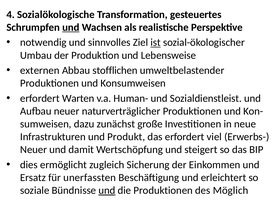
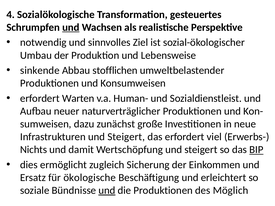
ist underline: present -> none
externen: externen -> sinkende
Infrastrukturen und Produkt: Produkt -> Steigert
Neuer at (34, 150): Neuer -> Nichts
BIP underline: none -> present
unerfassten: unerfassten -> ökologische
